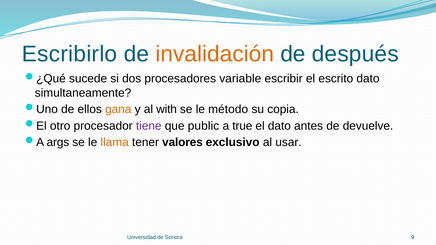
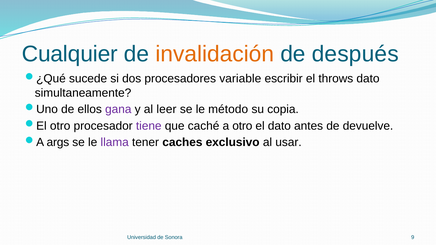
Escribirlo: Escribirlo -> Cualquier
escrito: escrito -> throws
gana colour: orange -> purple
with: with -> leer
public: public -> caché
a true: true -> otro
llama colour: orange -> purple
valores: valores -> caches
